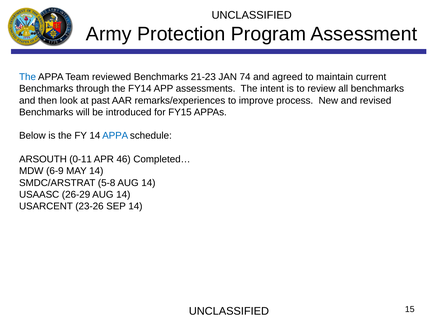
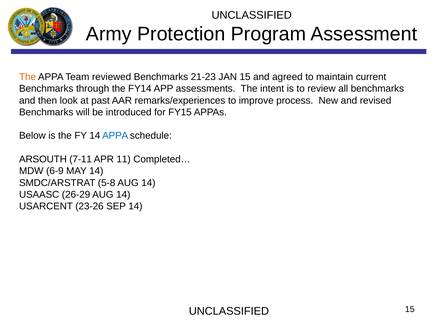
The at (28, 77) colour: blue -> orange
JAN 74: 74 -> 15
0-11: 0-11 -> 7-11
46: 46 -> 11
